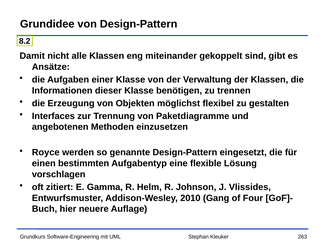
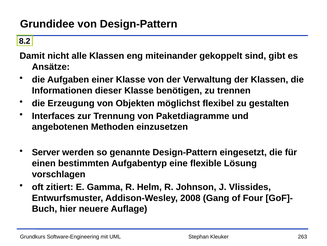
Royce: Royce -> Server
2010: 2010 -> 2008
